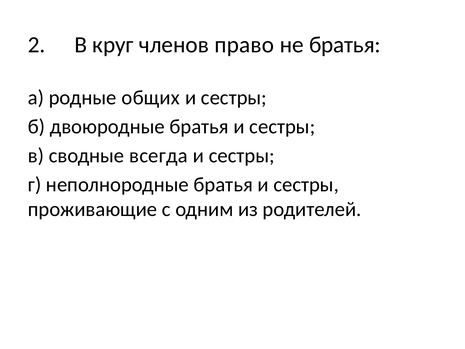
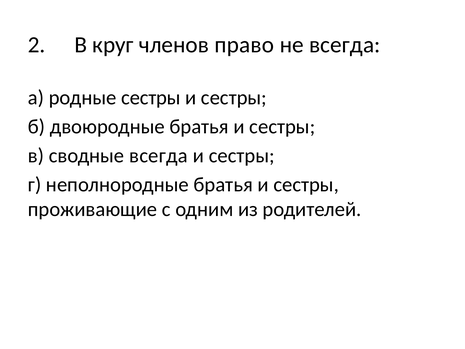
не братья: братья -> всегда
родные общих: общих -> сестры
